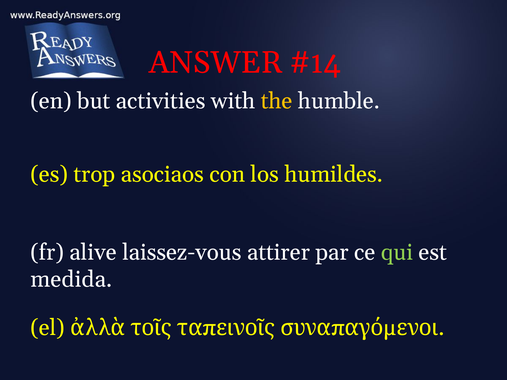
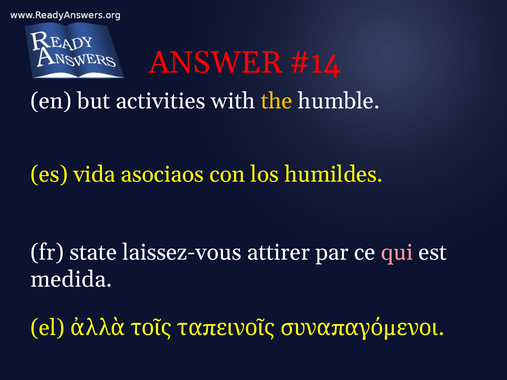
trop: trop -> vida
alive: alive -> state
qui colour: light green -> pink
